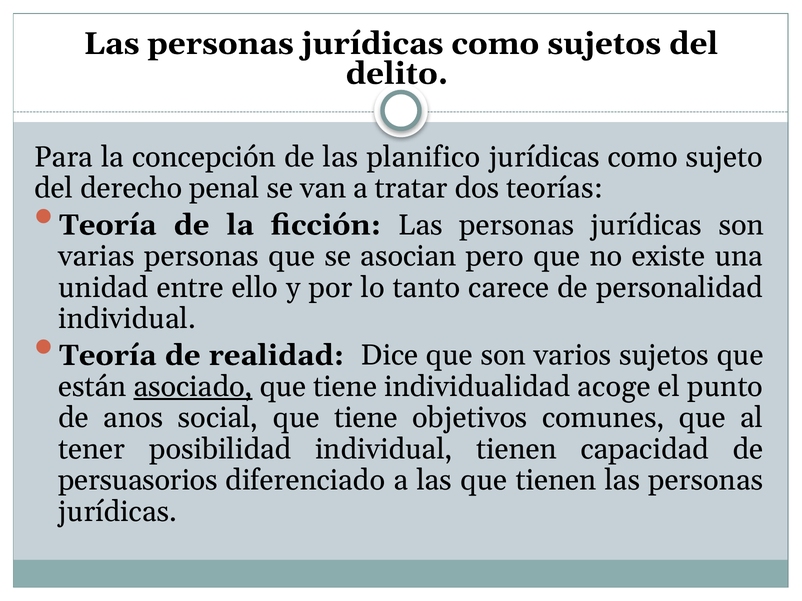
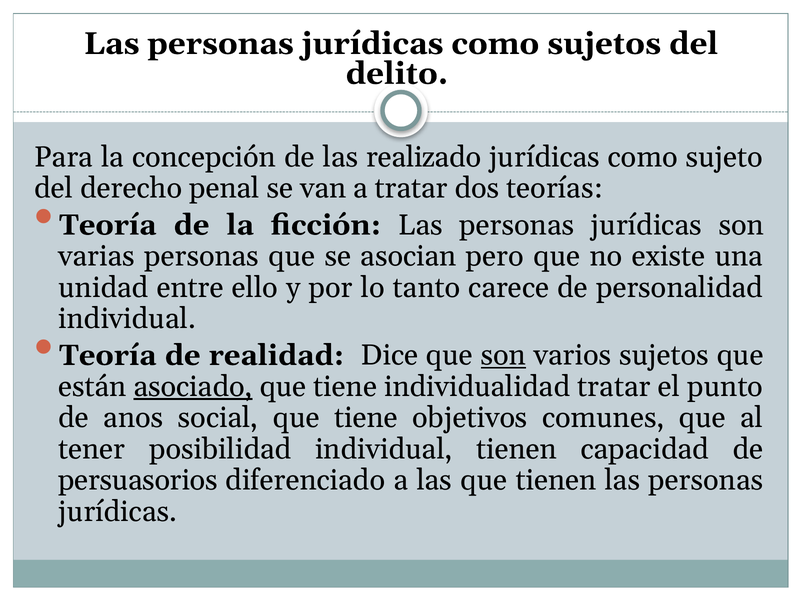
planifico: planifico -> realizado
son at (503, 356) underline: none -> present
individualidad acoge: acoge -> tratar
